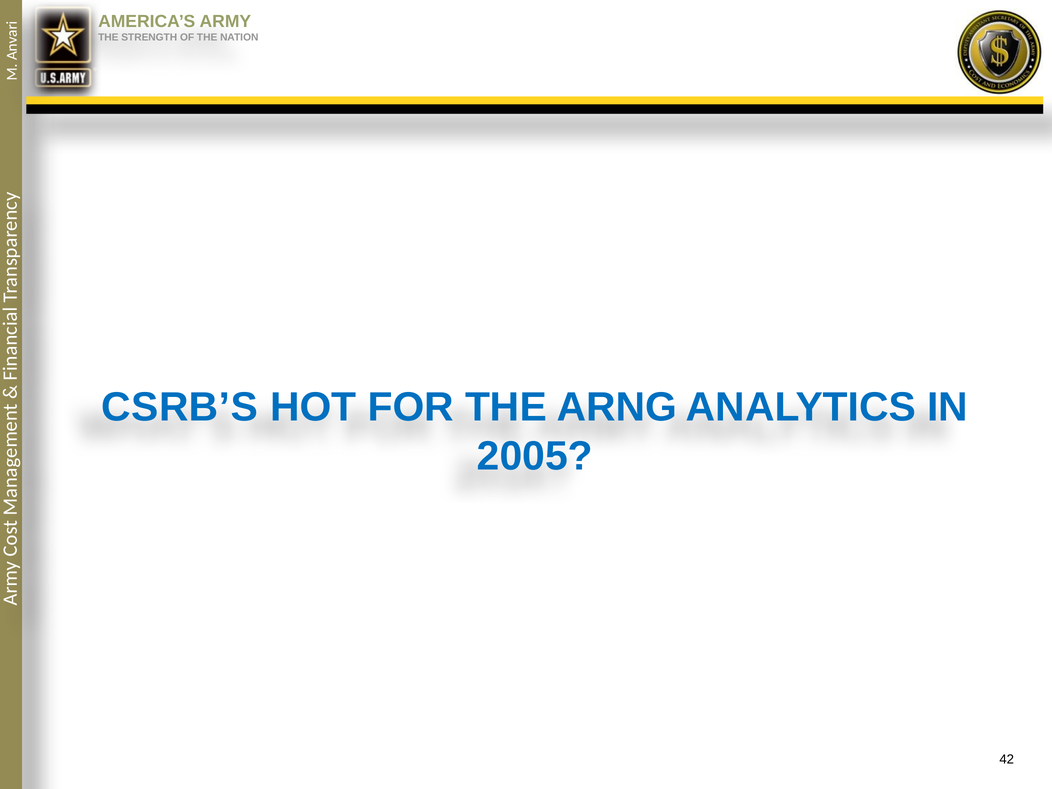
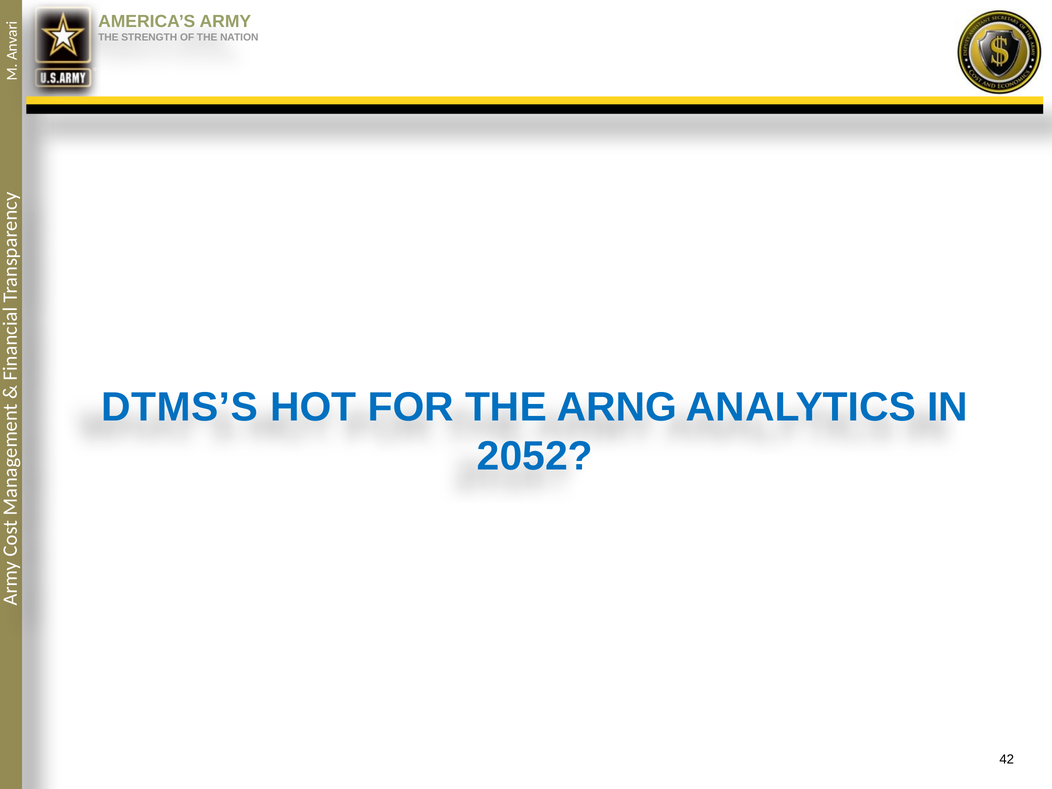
CSRB’S: CSRB’S -> DTMS’S
2005: 2005 -> 2052
